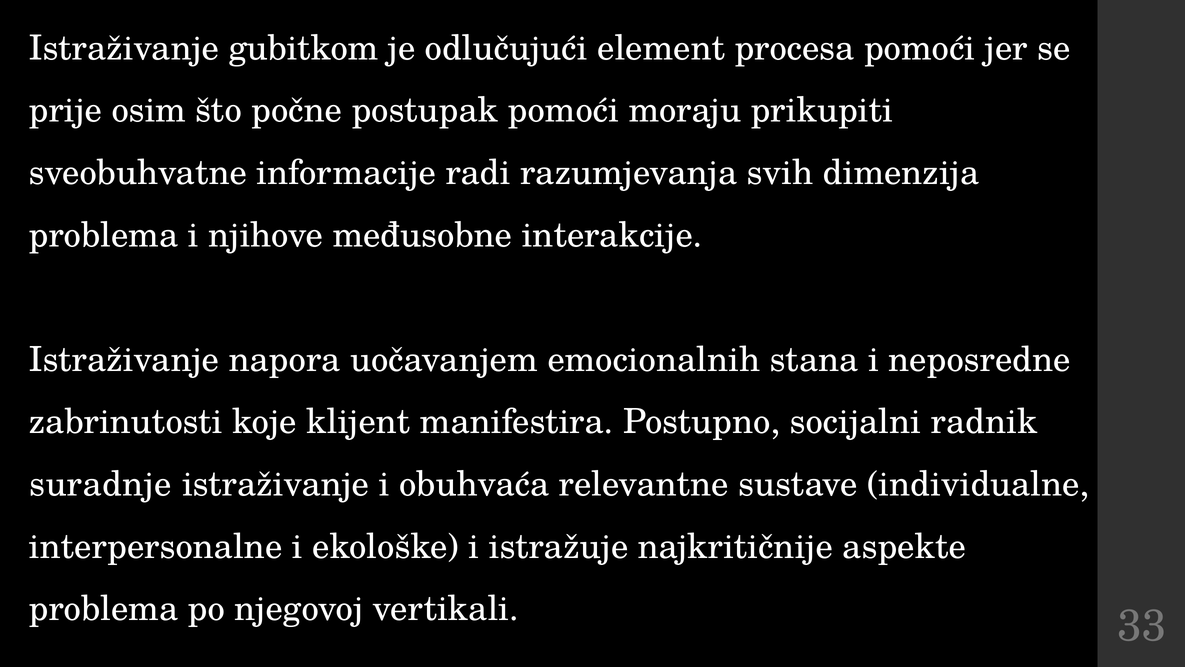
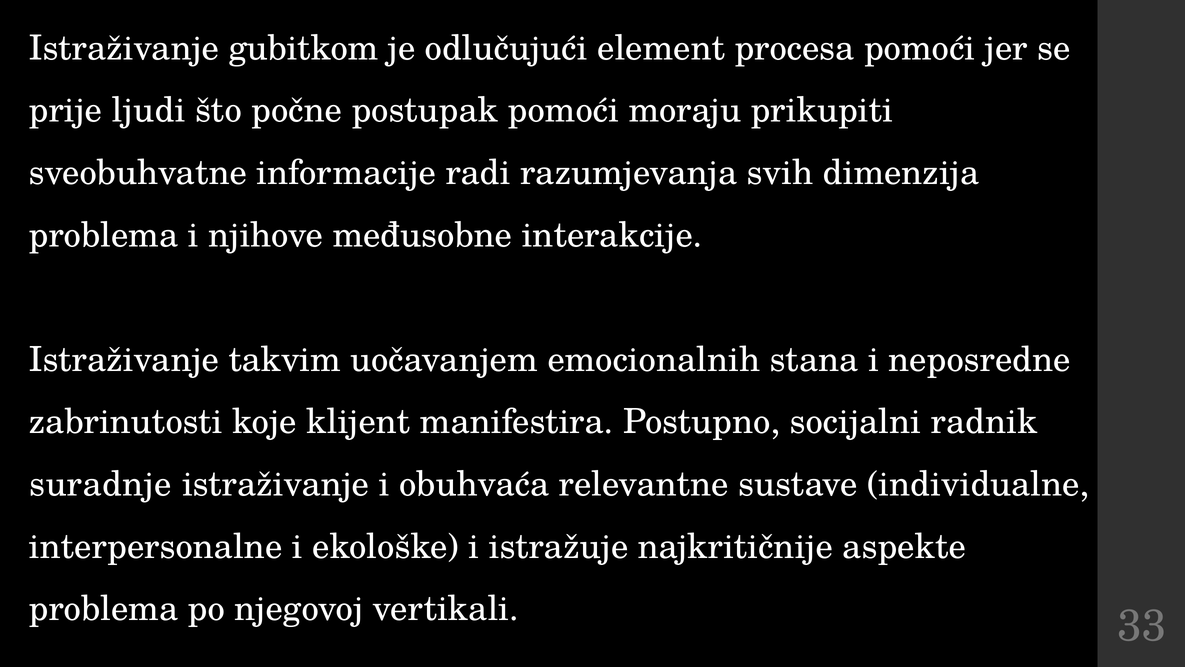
osim: osim -> ljudi
napora: napora -> takvim
